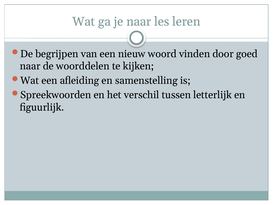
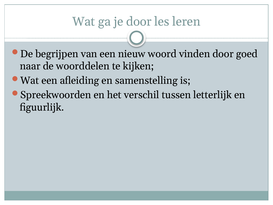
je naar: naar -> door
